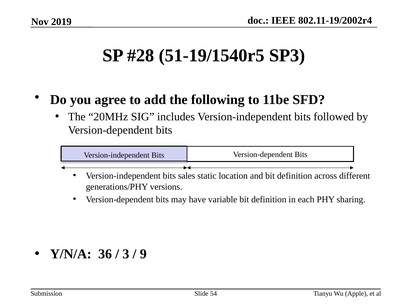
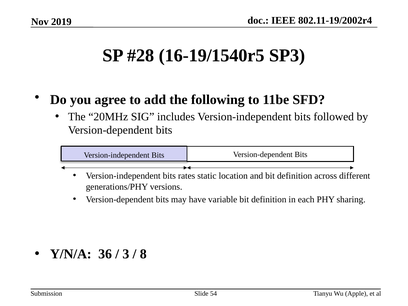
51-19/1540r5: 51-19/1540r5 -> 16-19/1540r5
sales: sales -> rates
9: 9 -> 8
